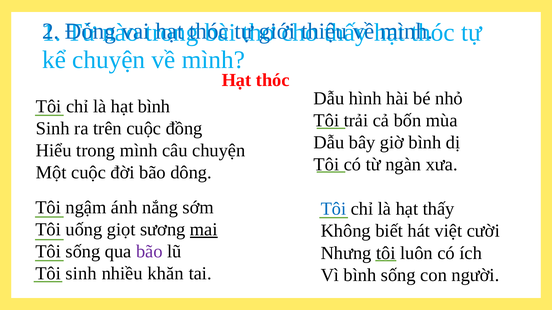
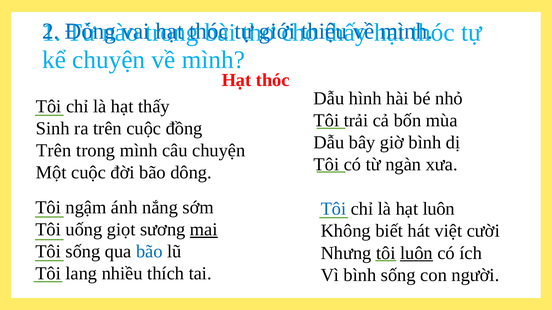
hạt bình: bình -> thấy
Hiểu at (54, 151): Hiểu -> Trên
hạt thấy: thấy -> luôn
bão at (149, 252) colour: purple -> blue
luôn at (416, 253) underline: none -> present
Tôi sinh: sinh -> lang
khăn: khăn -> thích
